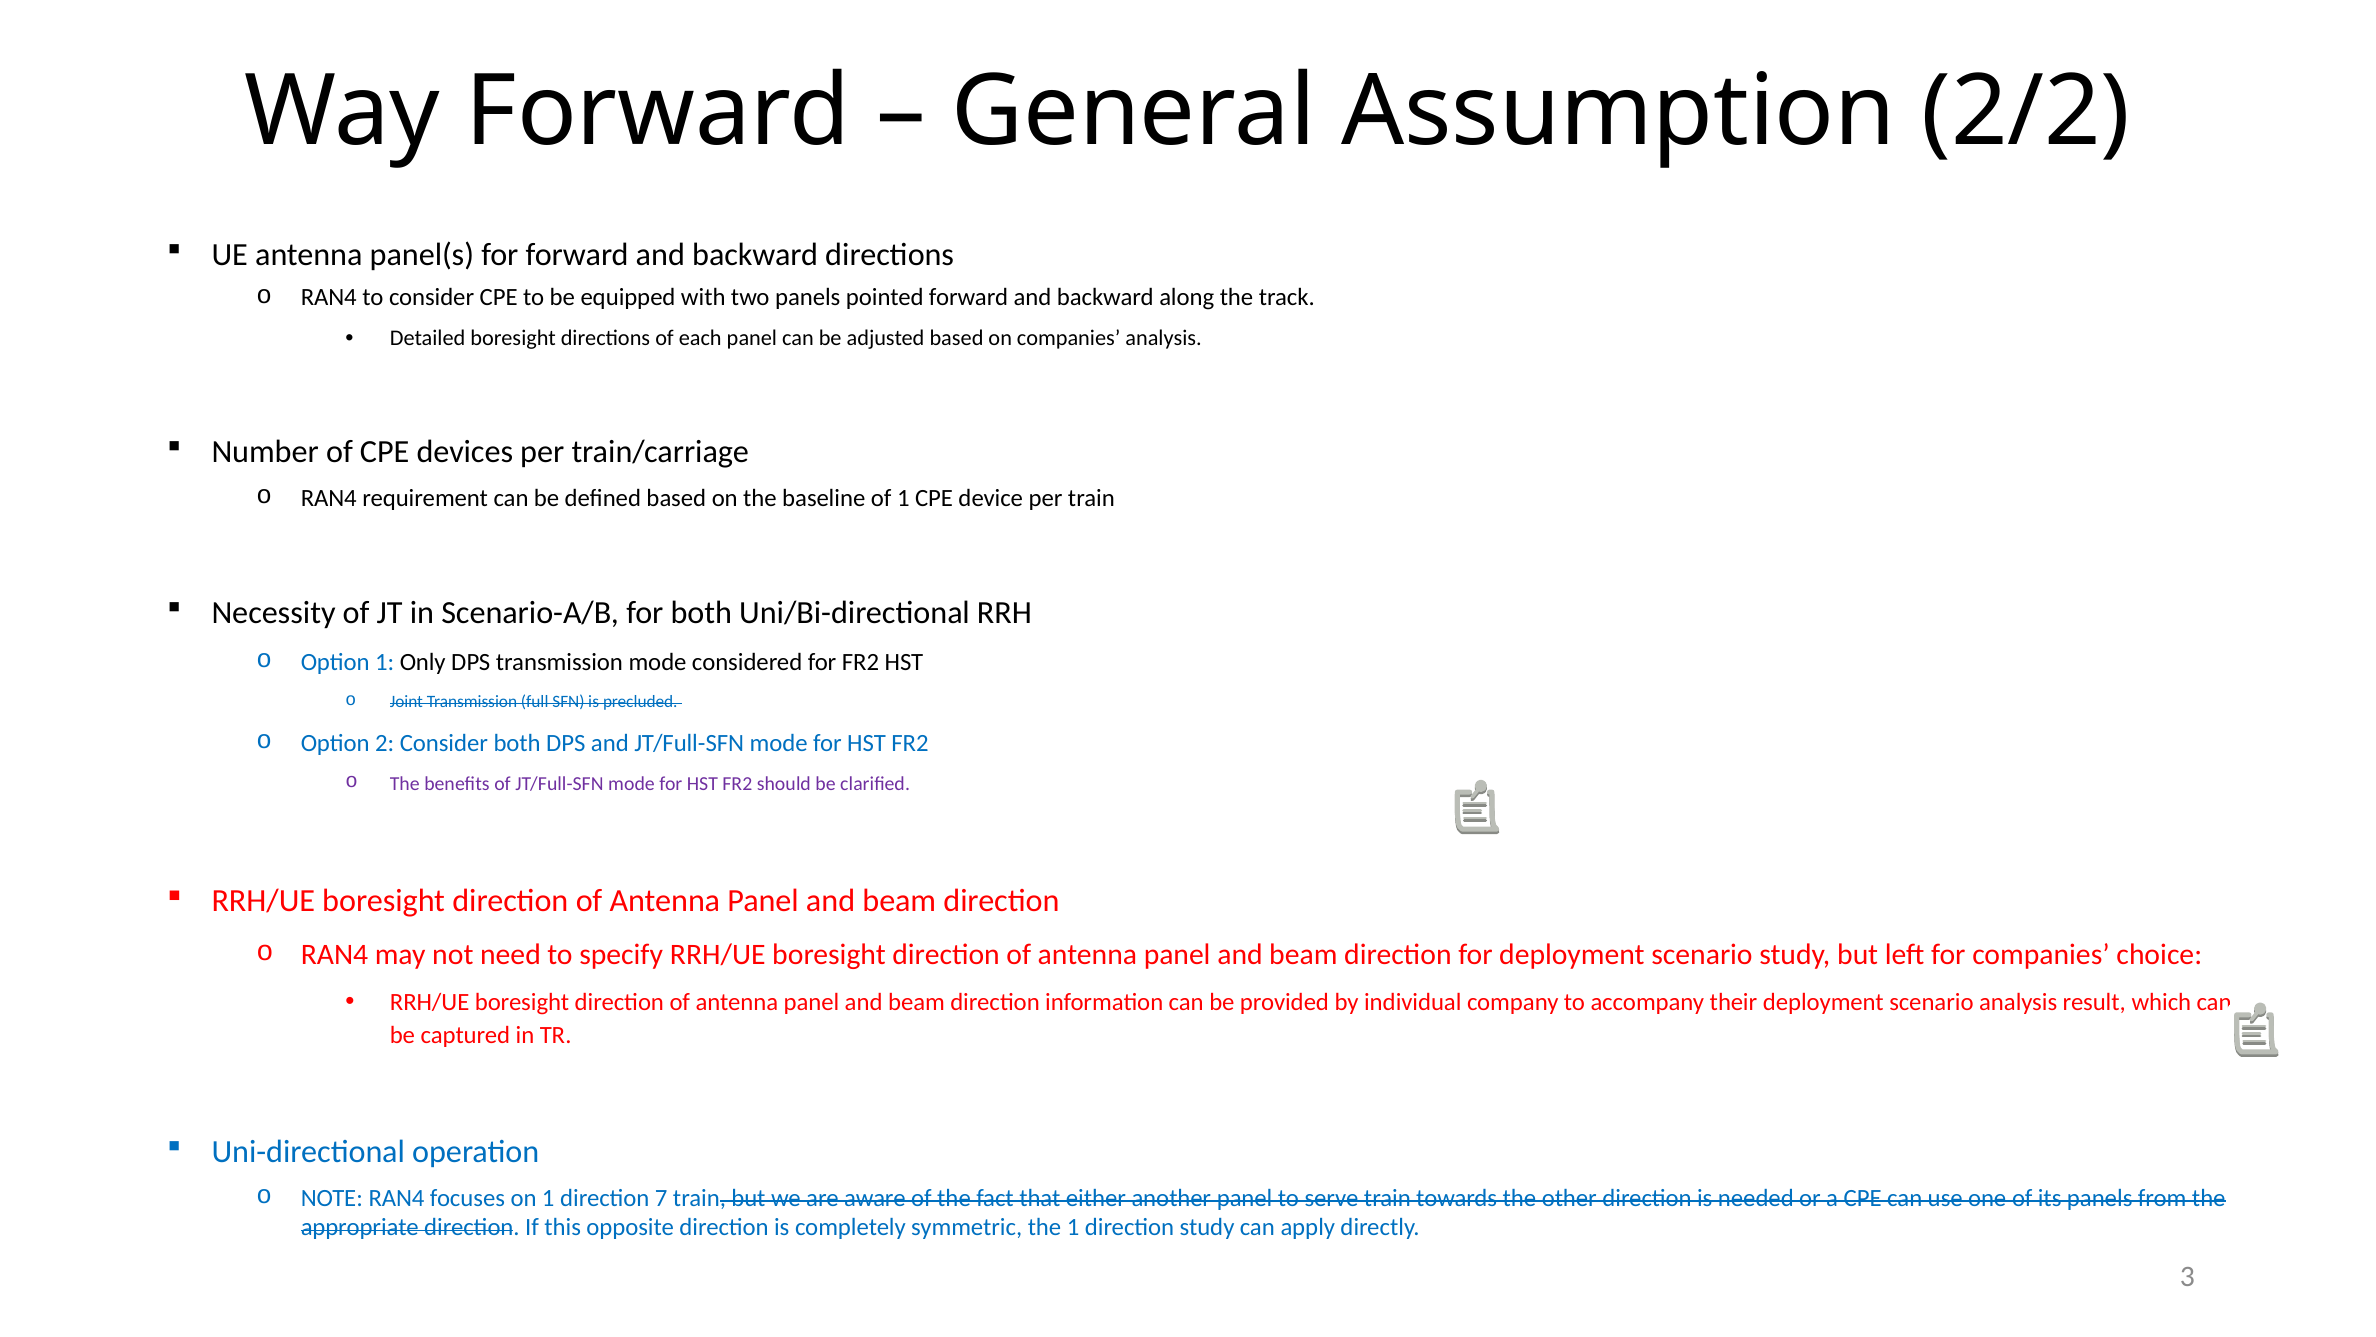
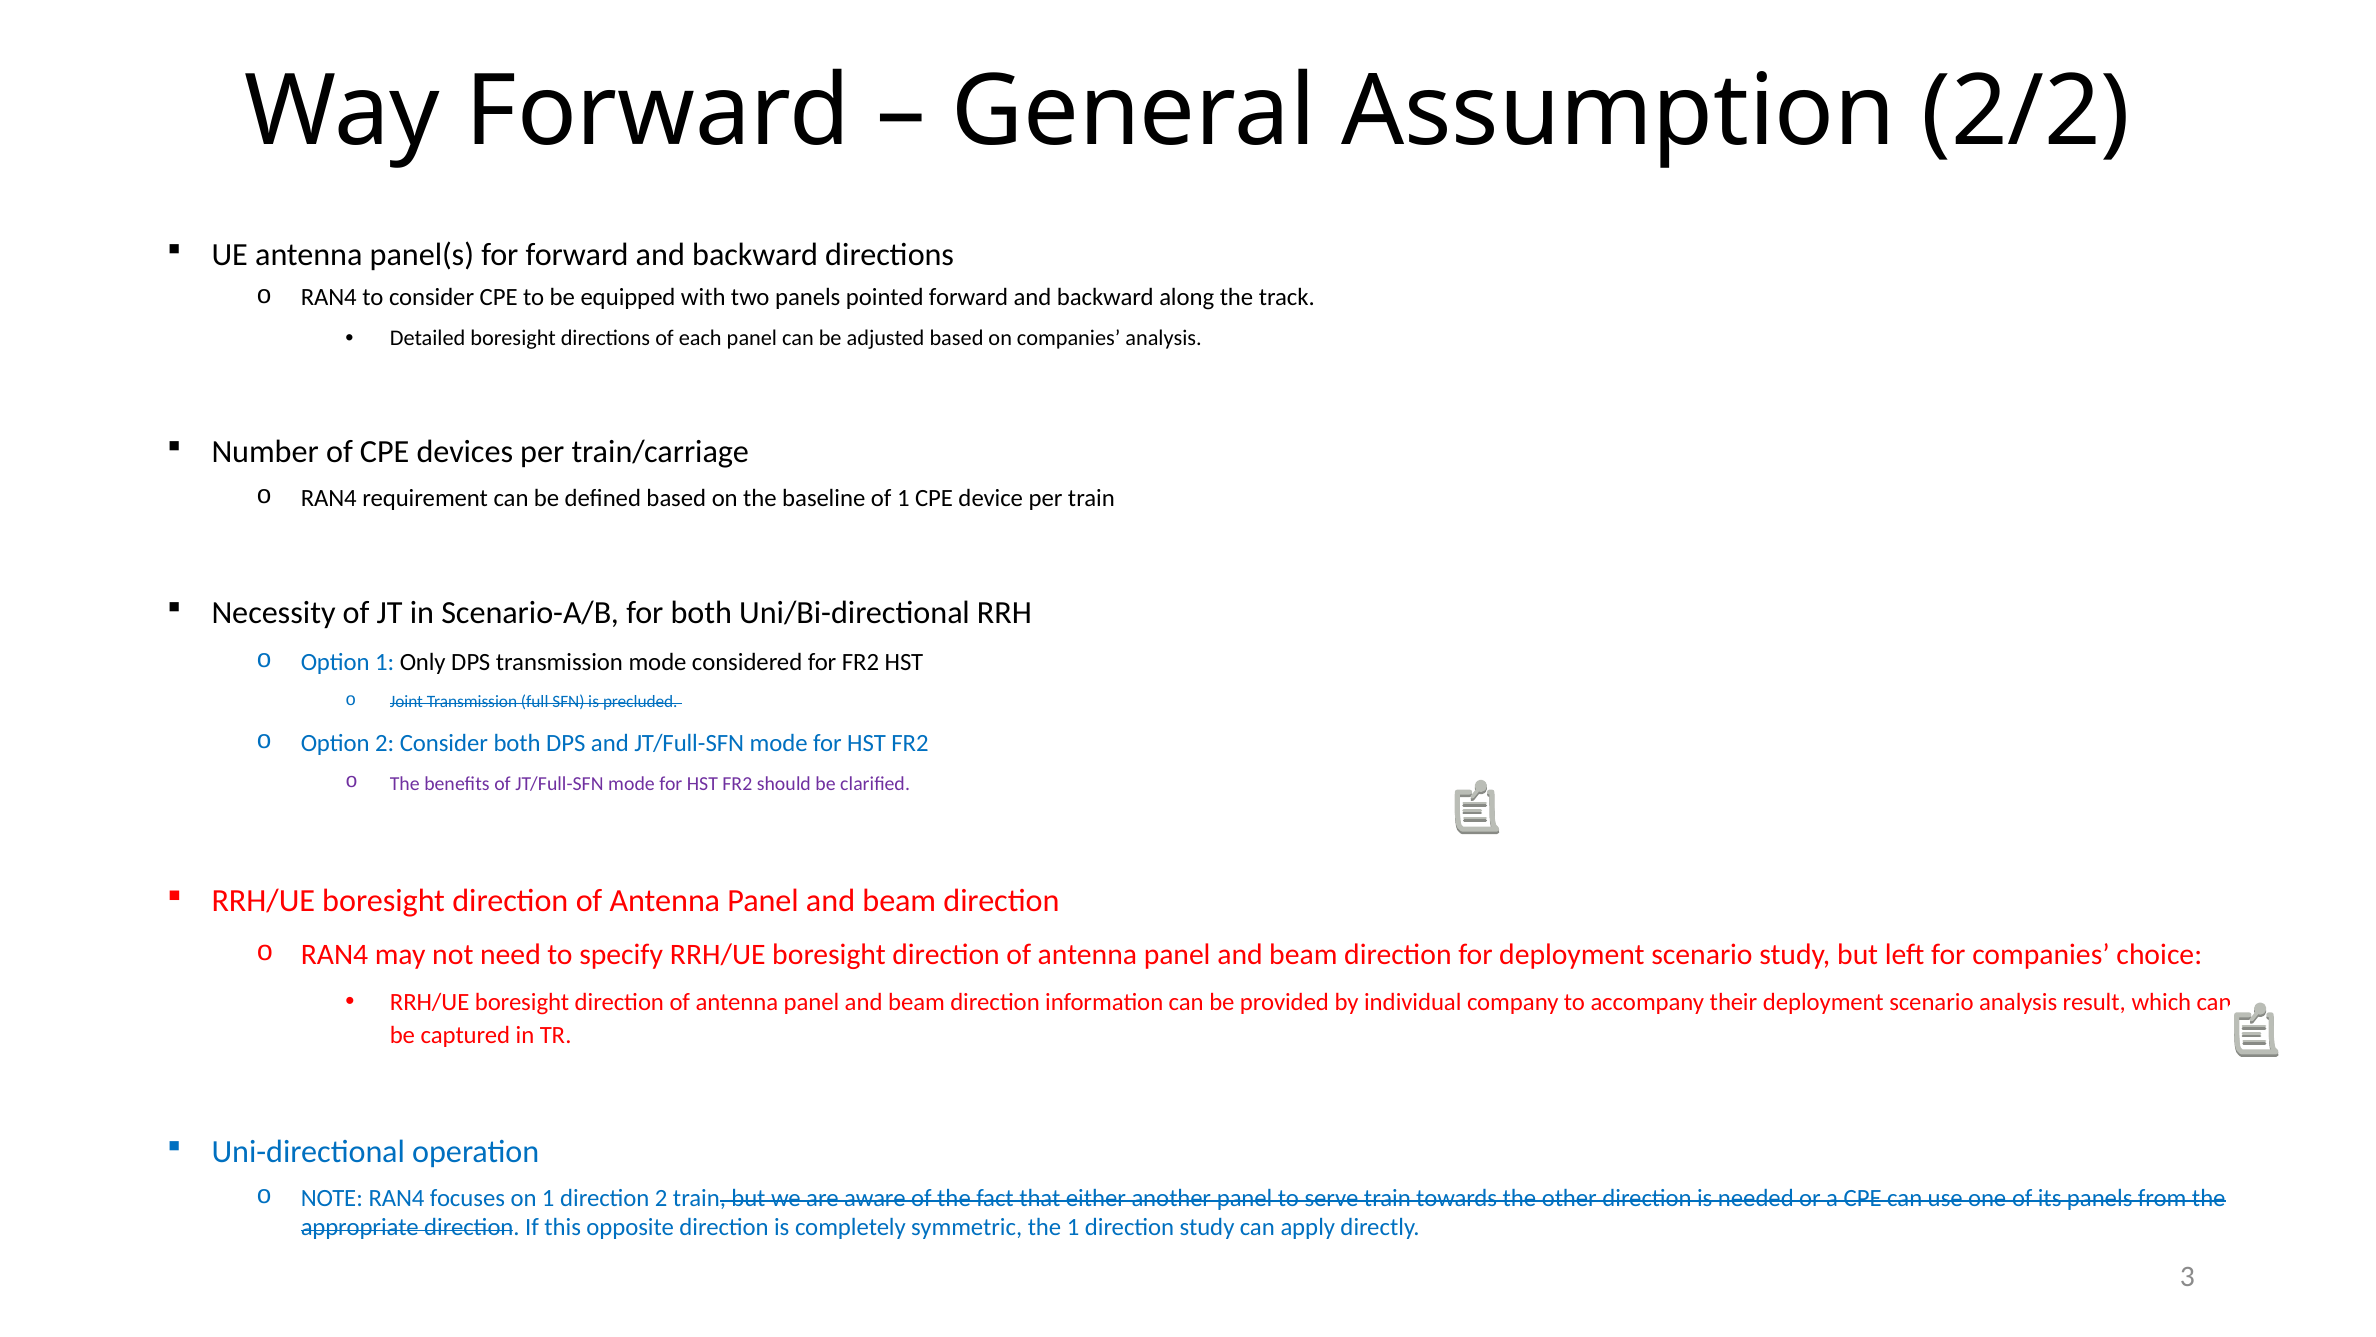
direction 7: 7 -> 2
